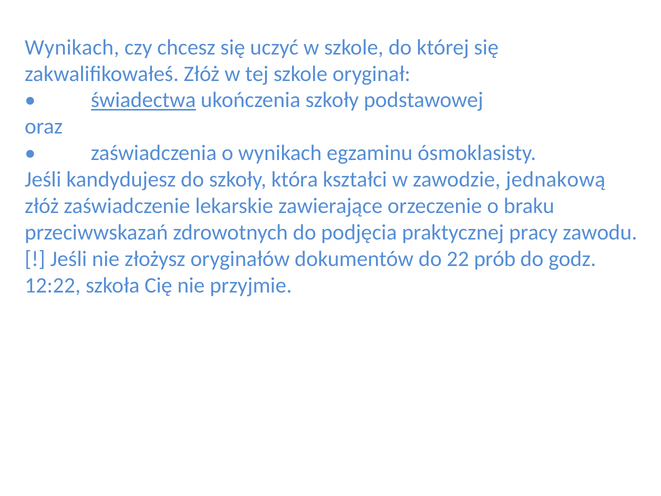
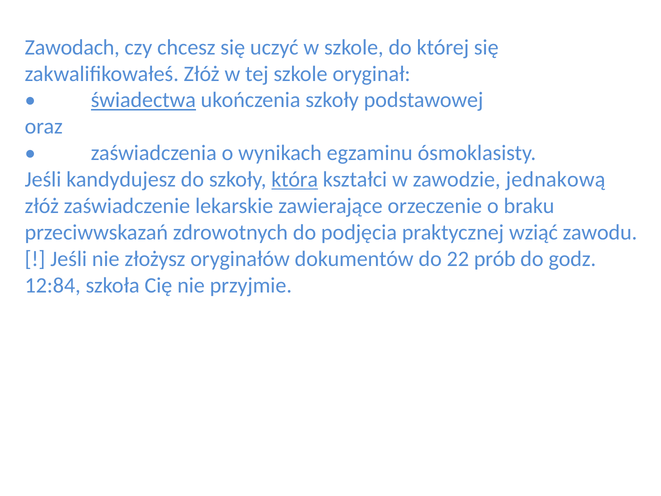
Wynikach at (72, 47): Wynikach -> Zawodach
która underline: none -> present
pracy: pracy -> wziąć
12:22: 12:22 -> 12:84
